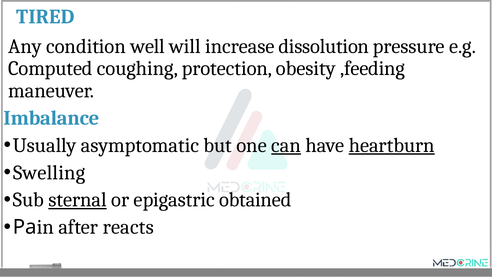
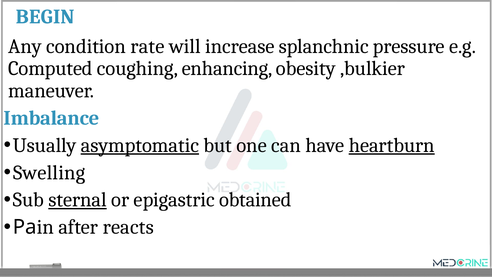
TIRED: TIRED -> BEGIN
well: well -> rate
dissolution: dissolution -> splanchnic
protection: protection -> enhancing
,feeding: ,feeding -> ,bulkier
asymptomatic underline: none -> present
can underline: present -> none
